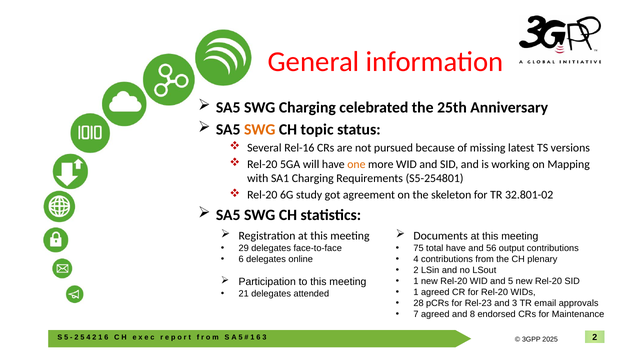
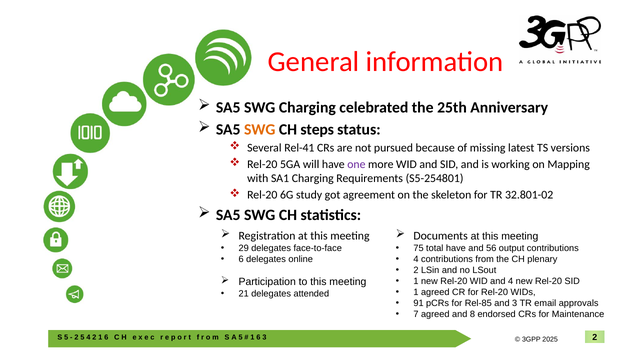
topic: topic -> steps
Rel-16: Rel-16 -> Rel-41
one colour: orange -> purple
and 5: 5 -> 4
28: 28 -> 91
Rel-23: Rel-23 -> Rel-85
